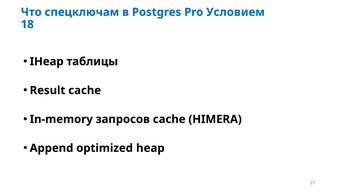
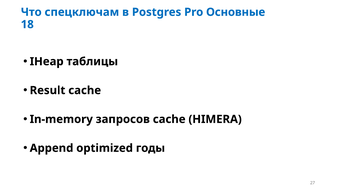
Условием: Условием -> Основные
heap: heap -> годы
